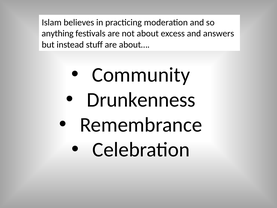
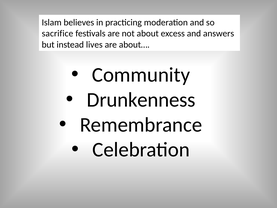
anything: anything -> sacrifice
stuff: stuff -> lives
